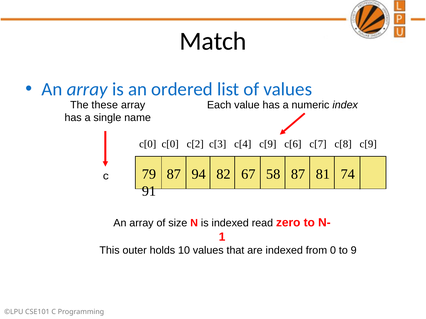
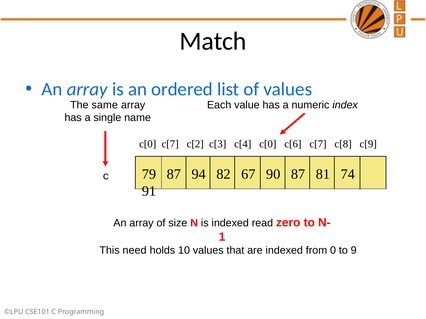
these: these -> same
c[0 c[0: c[0 -> c[7
c[4 c[9: c[9 -> c[0
58: 58 -> 90
outer: outer -> need
